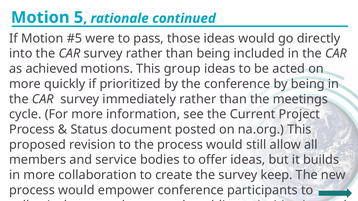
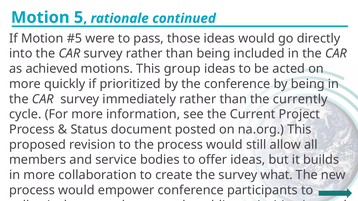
meetings: meetings -> currently
keep: keep -> what
